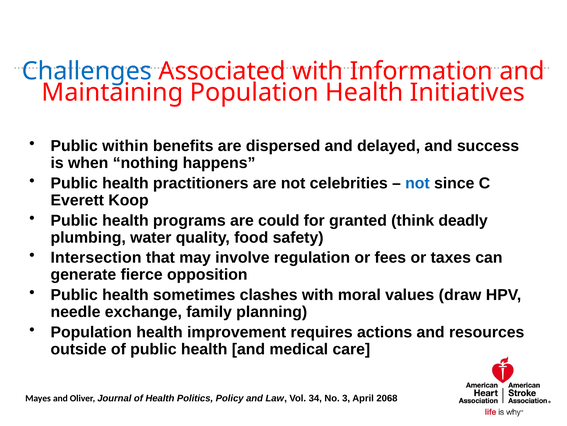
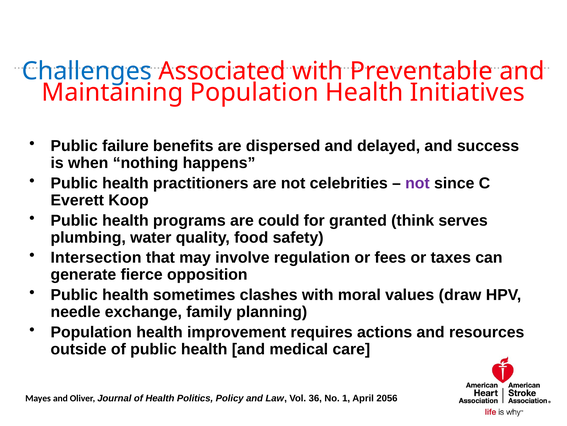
Information: Information -> Preventable
within: within -> failure
not at (417, 183) colour: blue -> purple
deadly: deadly -> serves
34: 34 -> 36
3: 3 -> 1
2068: 2068 -> 2056
